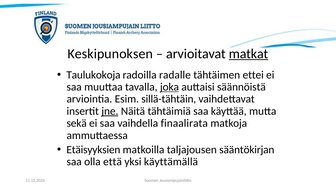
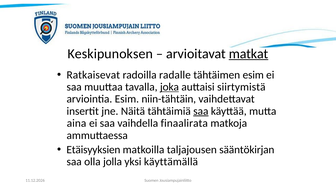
Taulukokoja: Taulukokoja -> Ratkaisevat
tähtäimen ettei: ettei -> esim
säännöistä: säännöistä -> siirtymistä
sillä-tähtäin: sillä-tähtäin -> niin-tähtäin
jne underline: present -> none
saa at (201, 111) underline: none -> present
sekä: sekä -> aina
että: että -> jolla
